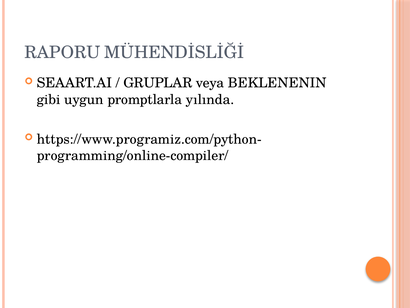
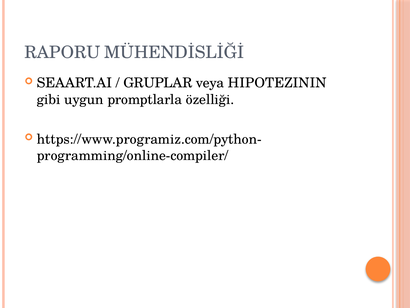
BEKLENENIN: BEKLENENIN -> HIPOTEZININ
yılında: yılında -> özelliği
